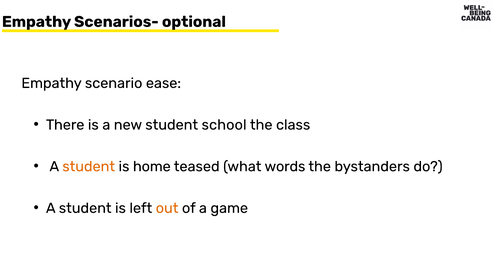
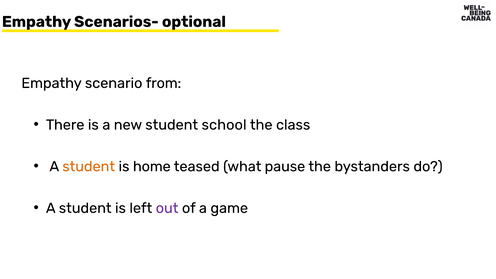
ease: ease -> from
words: words -> pause
out colour: orange -> purple
